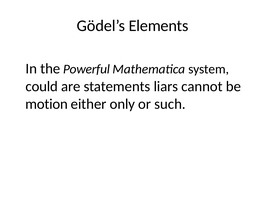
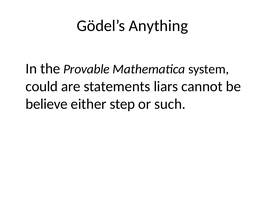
Elements: Elements -> Anything
Powerful: Powerful -> Provable
motion: motion -> believe
only: only -> step
